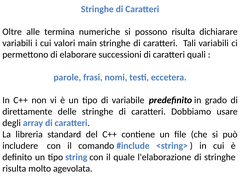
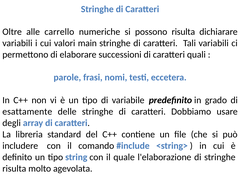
termina: termina -> carrello
direttamente: direttamente -> esattamente
